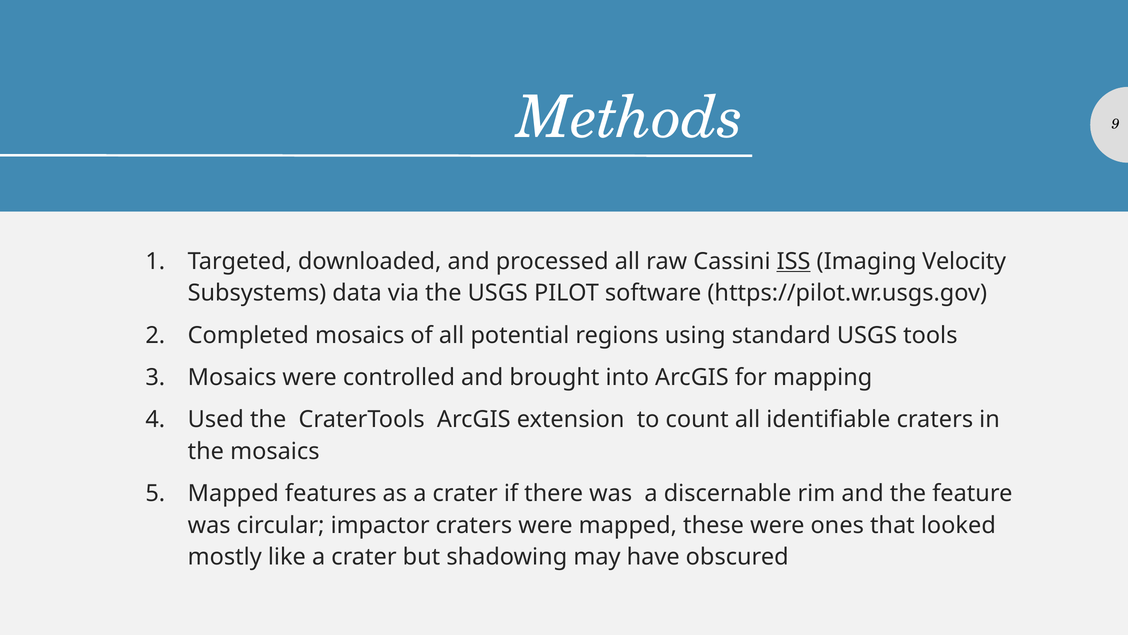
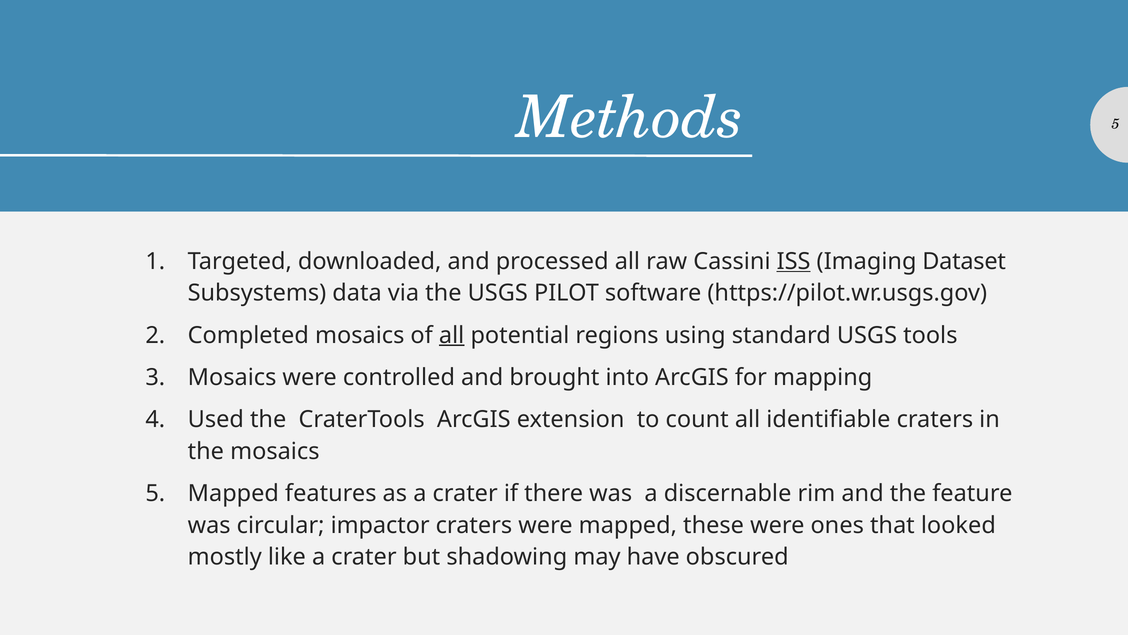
Methods 9: 9 -> 5
Velocity: Velocity -> Dataset
all at (452, 335) underline: none -> present
